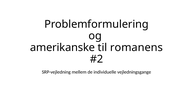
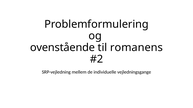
amerikanske: amerikanske -> ovenstående
